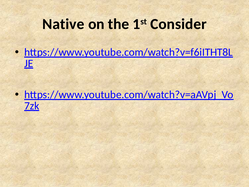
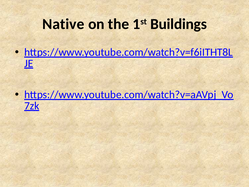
Consider: Consider -> Buildings
